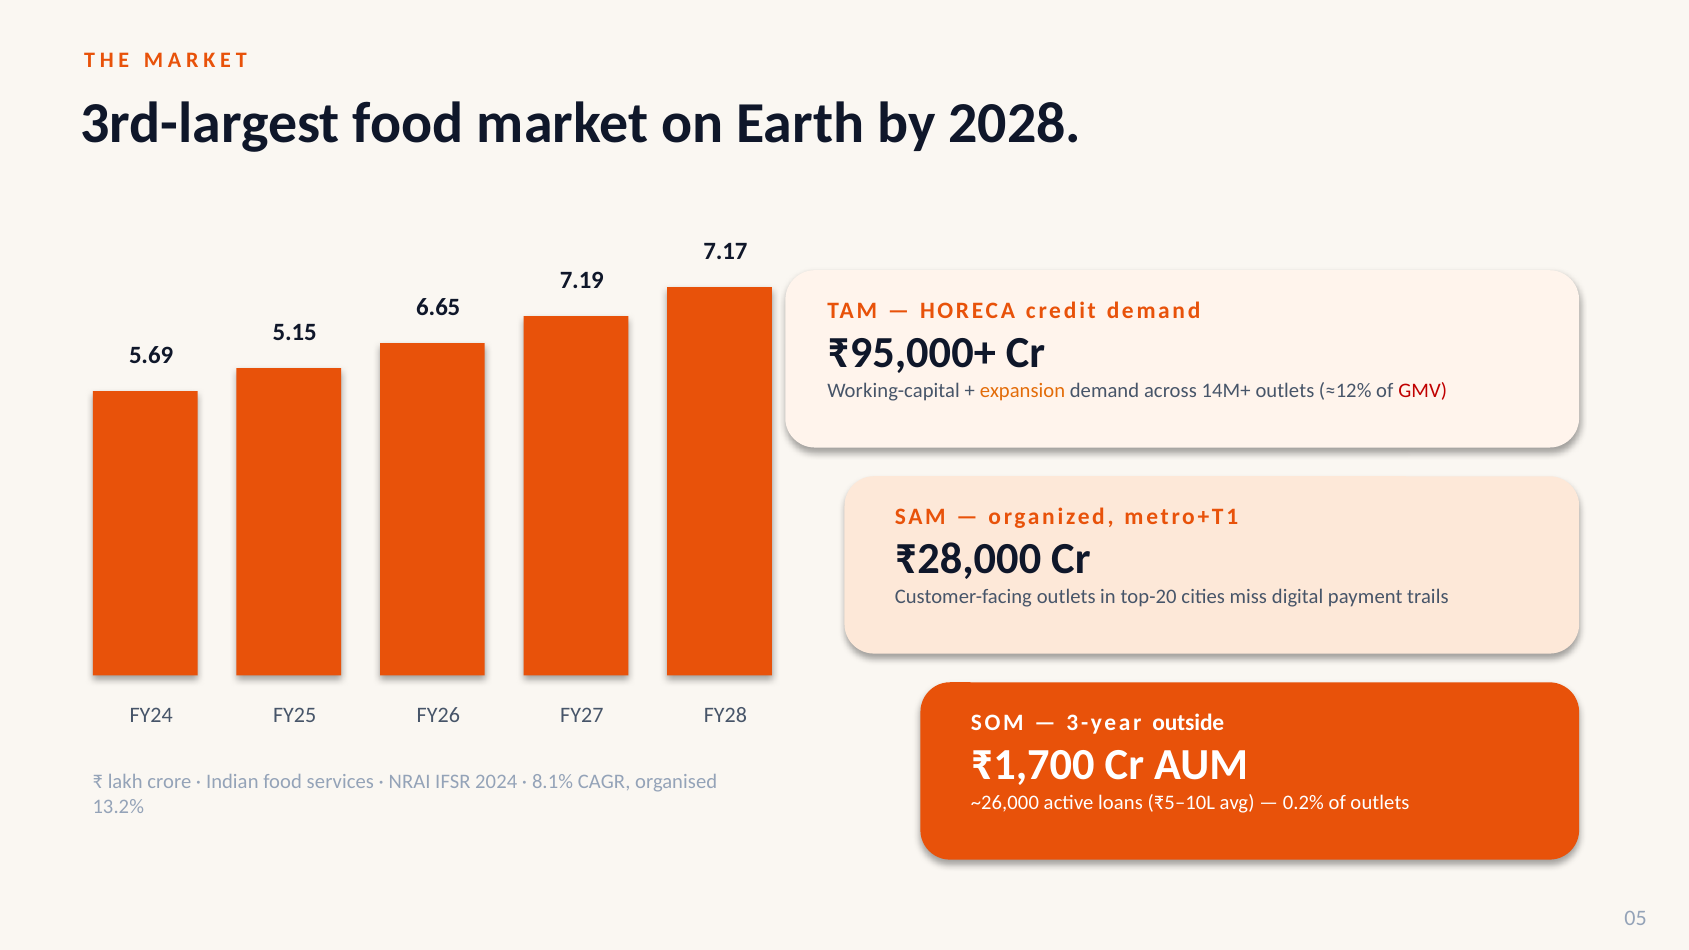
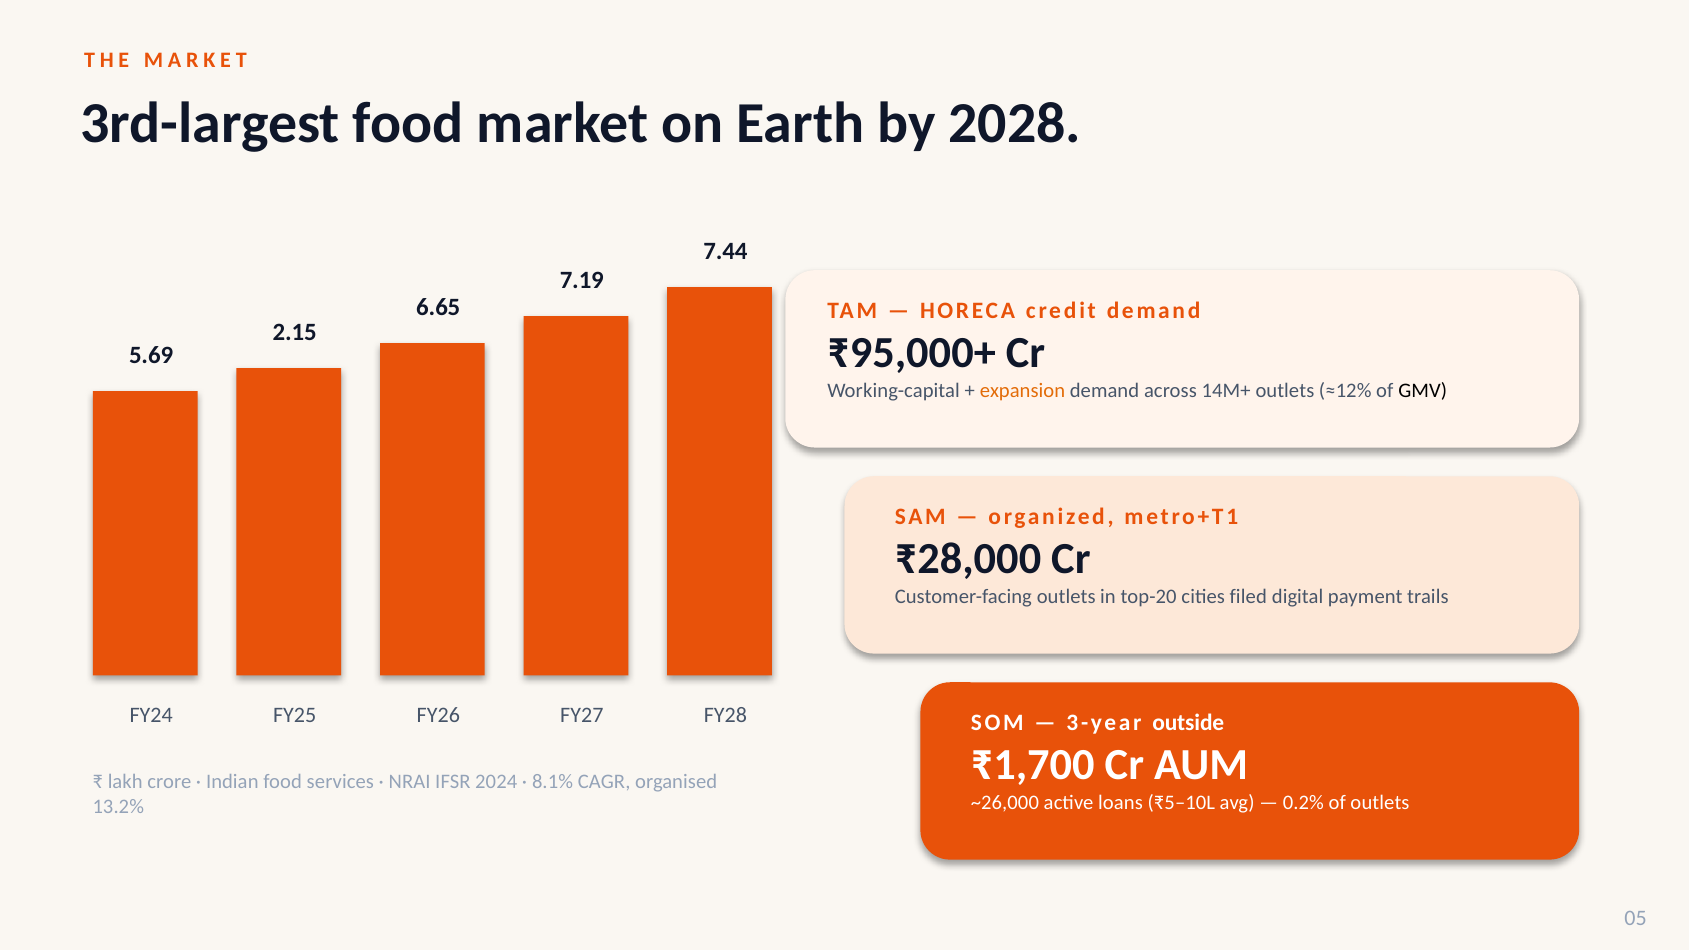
7.17: 7.17 -> 7.44
5.15: 5.15 -> 2.15
GMV colour: red -> black
miss: miss -> filed
